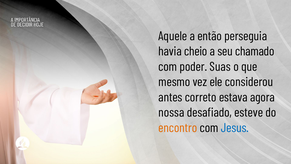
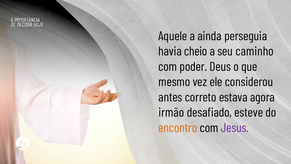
então: então -> ainda
chamado: chamado -> caminho
Suas: Suas -> Deus
nossa: nossa -> irmão
Jesus colour: blue -> purple
